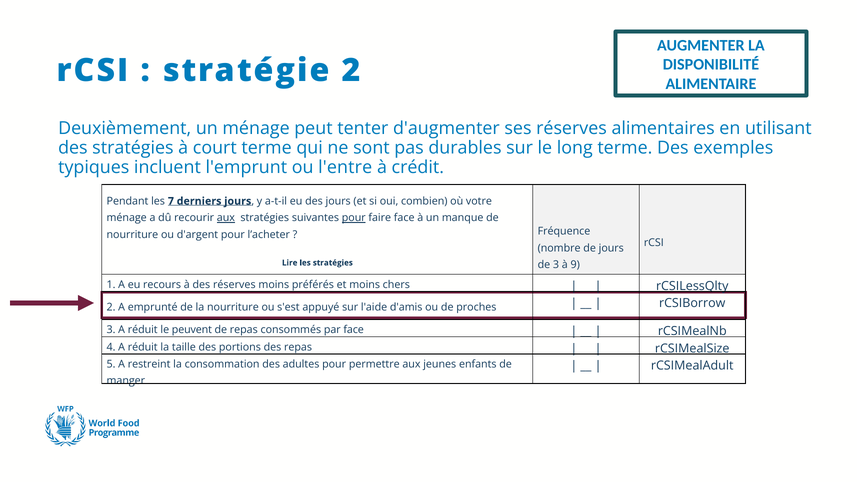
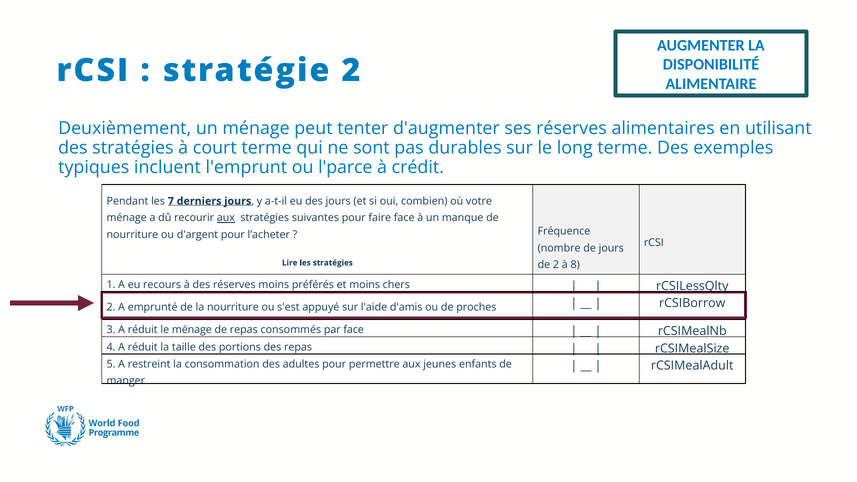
l'entre: l'entre -> l'parce
pour at (354, 218) underline: present -> none
de 3: 3 -> 2
9: 9 -> 8
le peuvent: peuvent -> ménage
